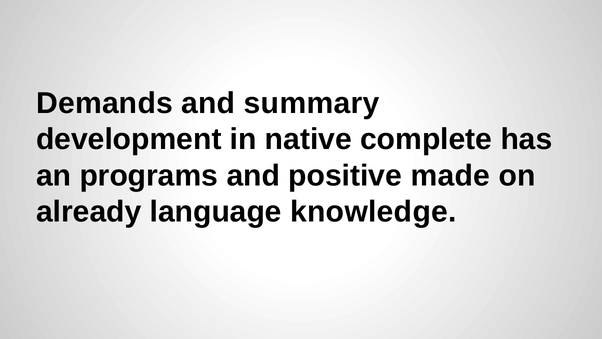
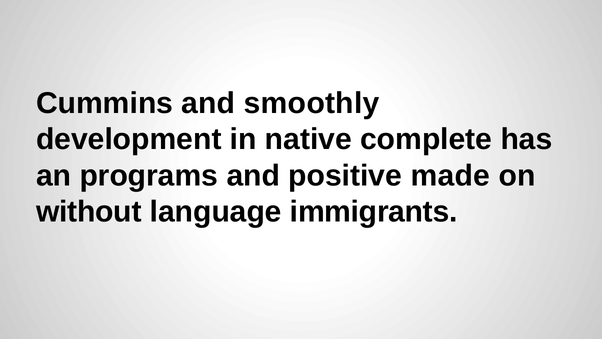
Demands: Demands -> Cummins
summary: summary -> smoothly
already: already -> without
knowledge: knowledge -> immigrants
